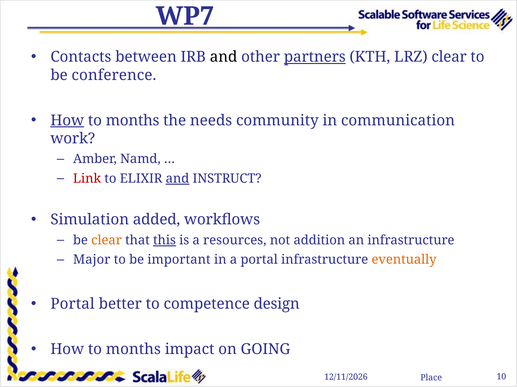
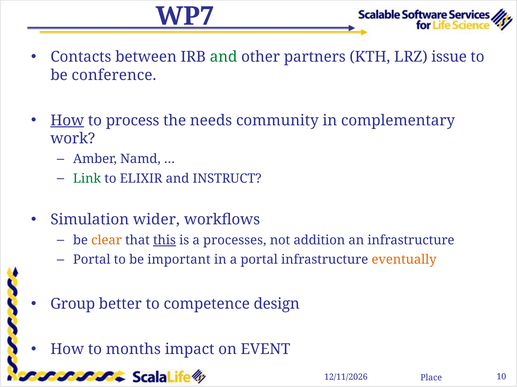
and at (224, 57) colour: black -> green
partners underline: present -> none
LRZ clear: clear -> issue
months at (133, 121): months -> process
communication: communication -> complementary
Link colour: red -> green
and at (177, 179) underline: present -> none
added: added -> wider
resources: resources -> processes
Major at (92, 260): Major -> Portal
Portal at (73, 304): Portal -> Group
GOING: GOING -> EVENT
